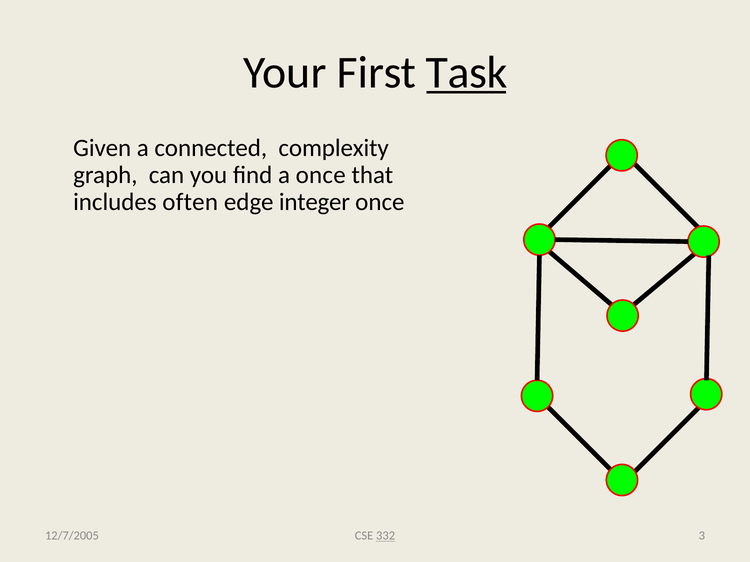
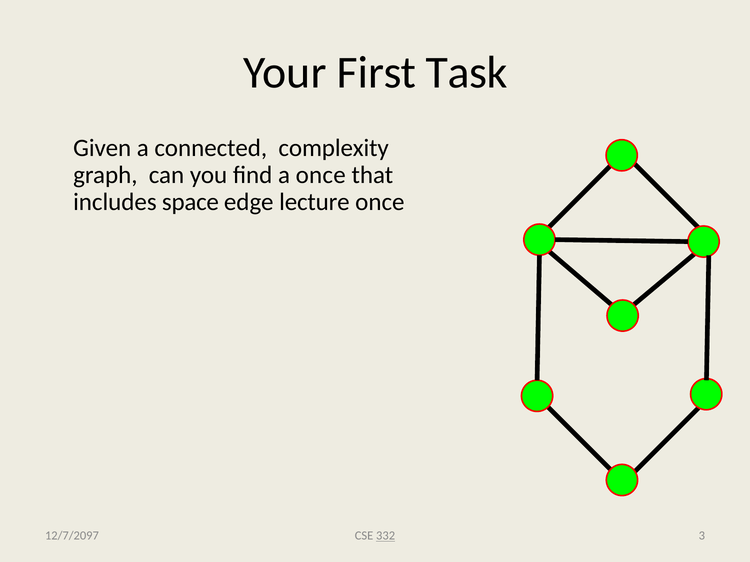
Task underline: present -> none
often: often -> space
integer: integer -> lecture
12/7/2005: 12/7/2005 -> 12/7/2097
